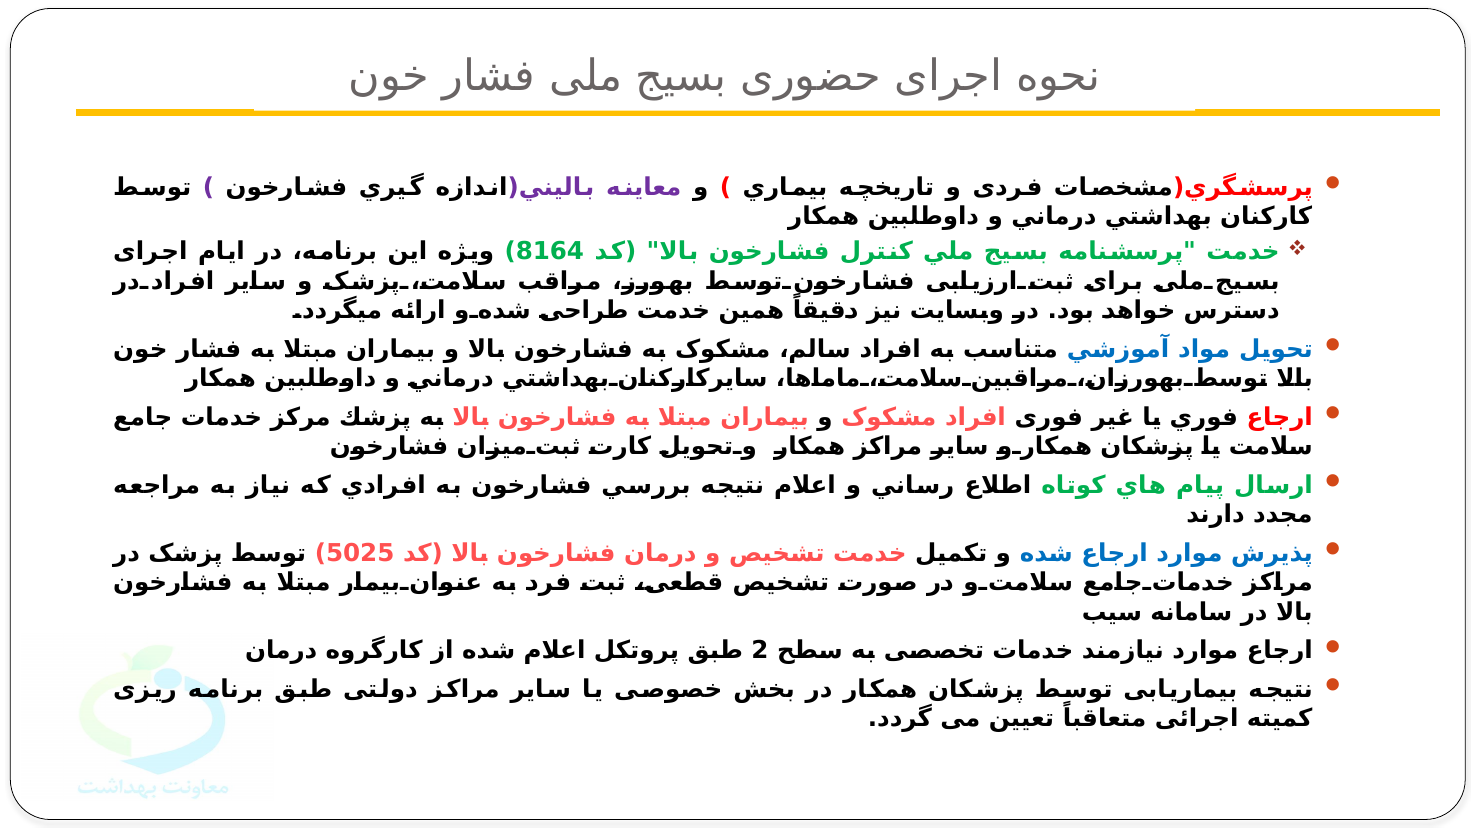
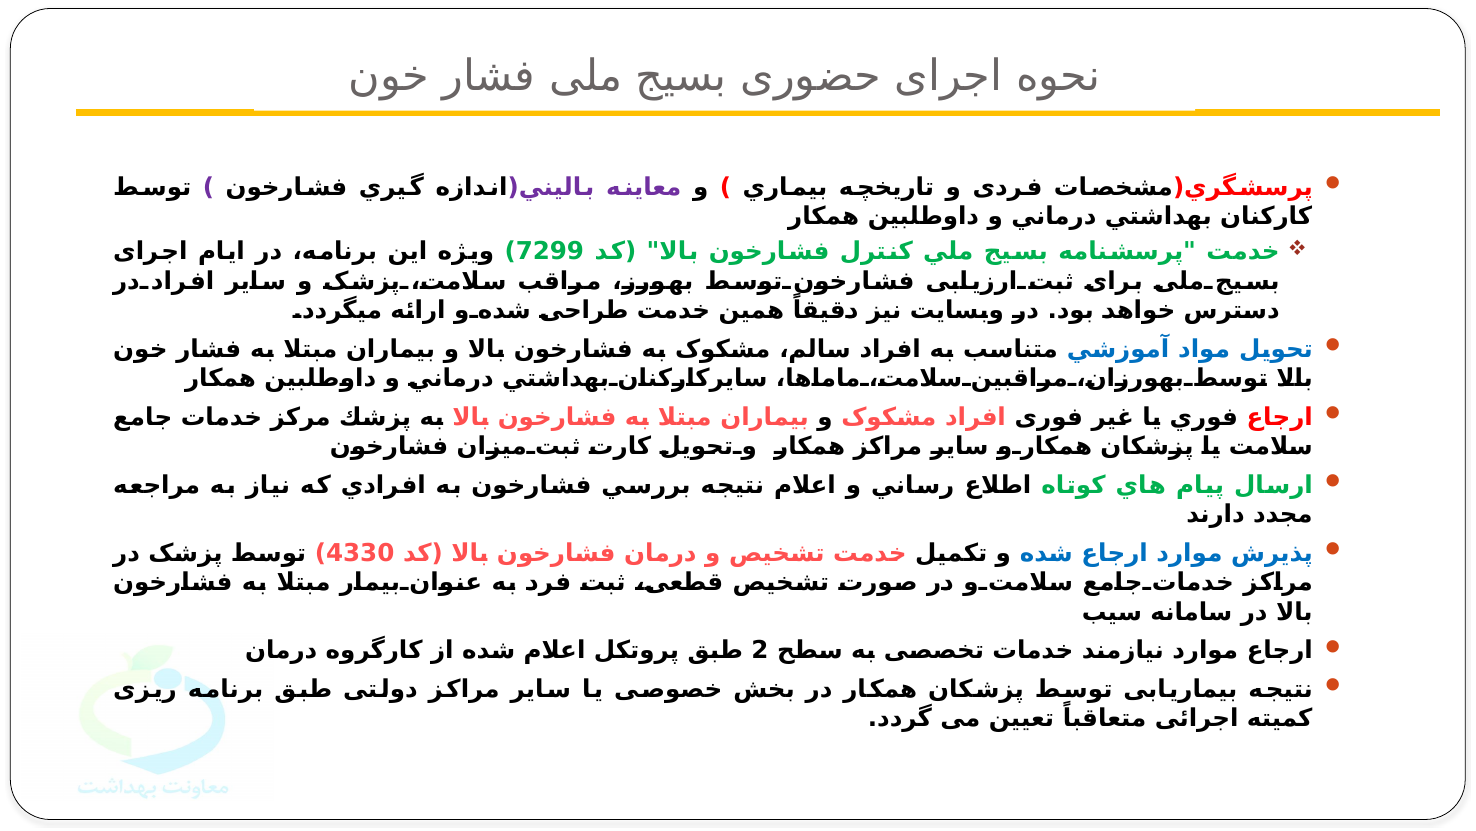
8164: 8164 -> 7299
5025: 5025 -> 4330
